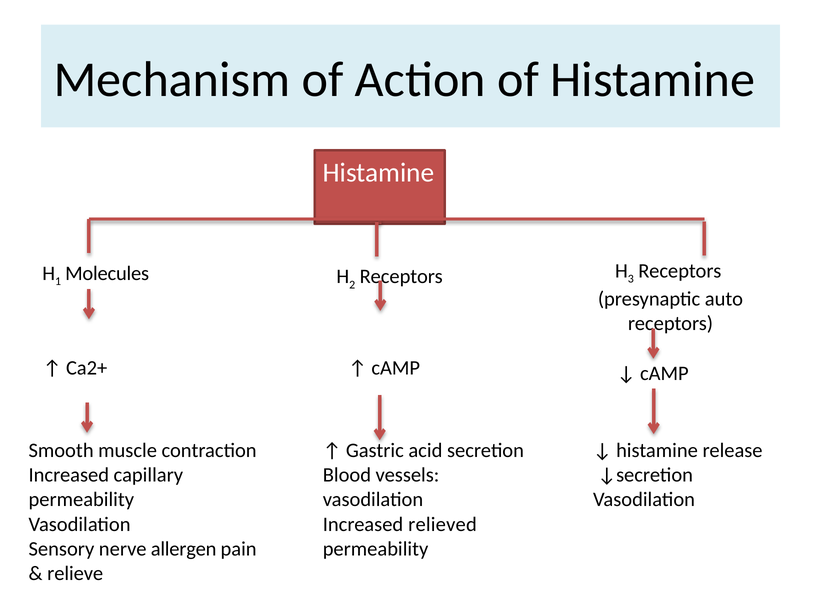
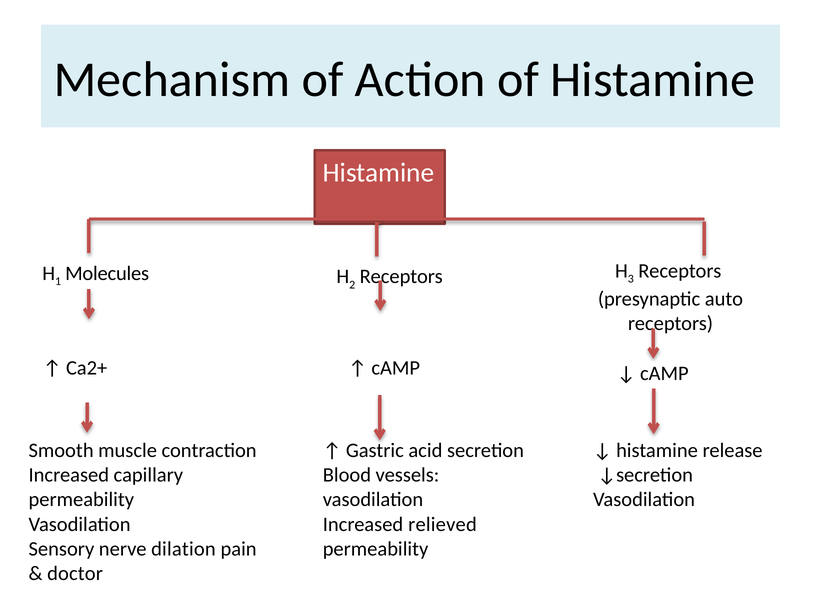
allergen: allergen -> dilation
relieve: relieve -> doctor
